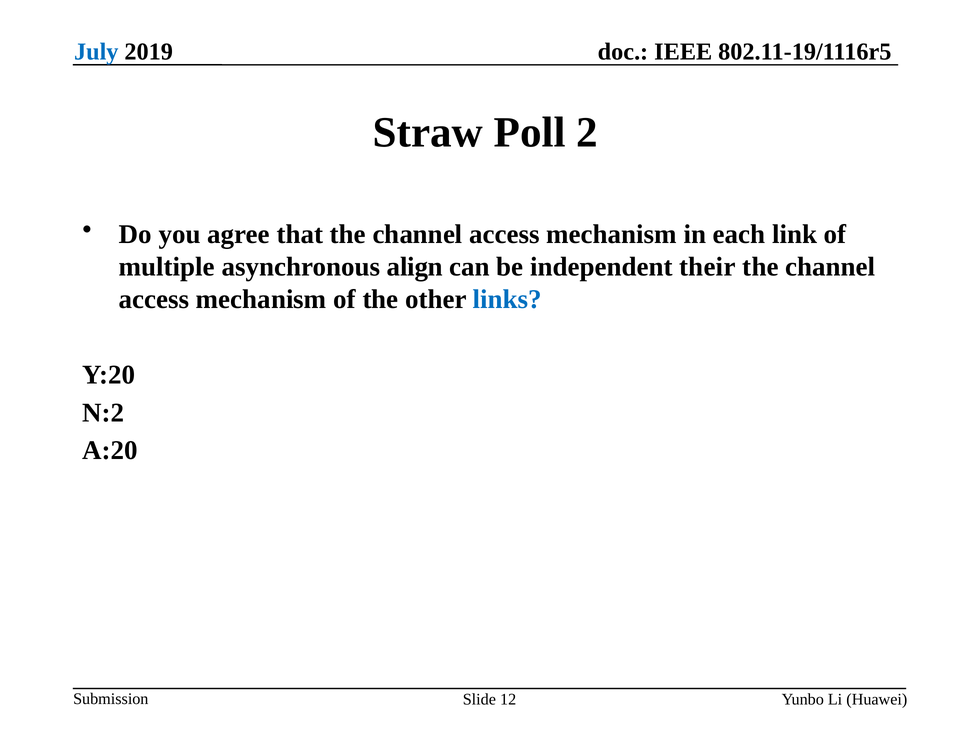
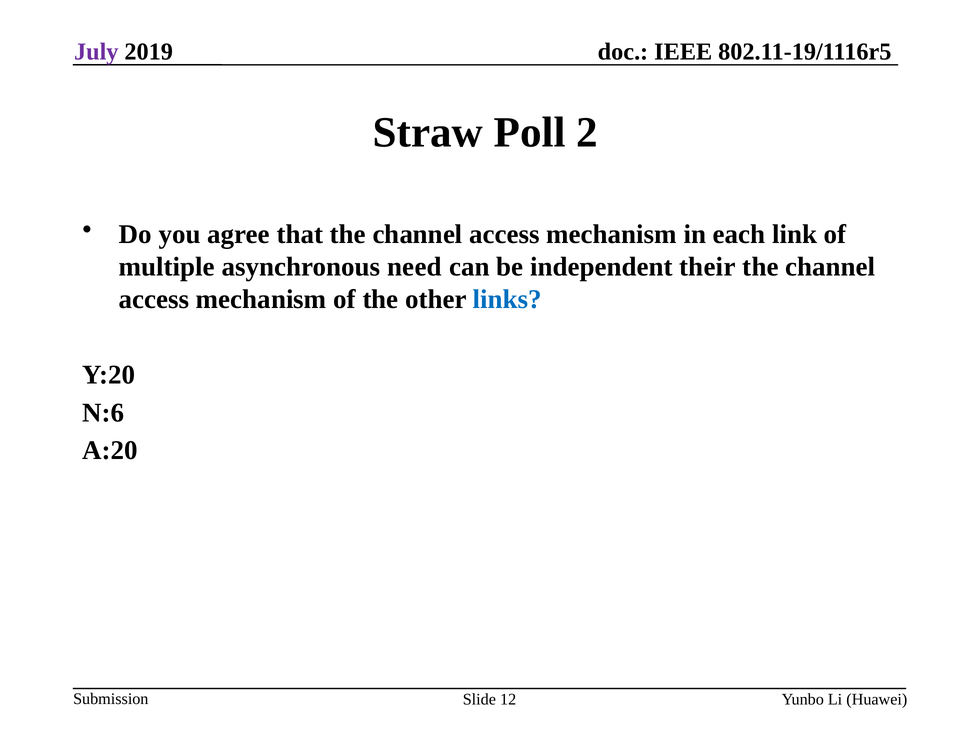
July colour: blue -> purple
align: align -> need
N:2: N:2 -> N:6
